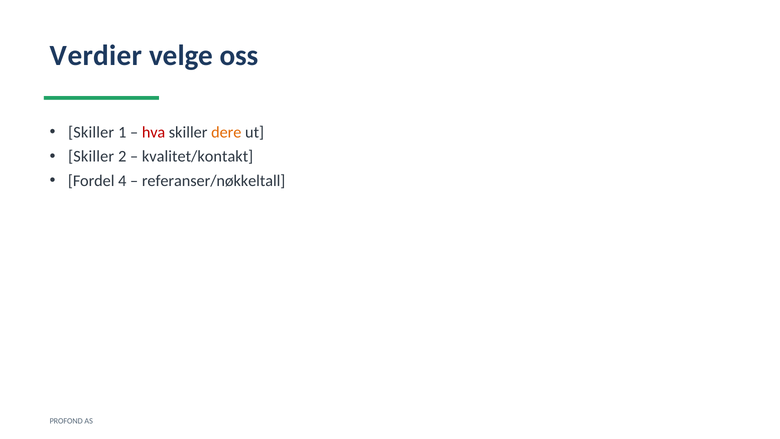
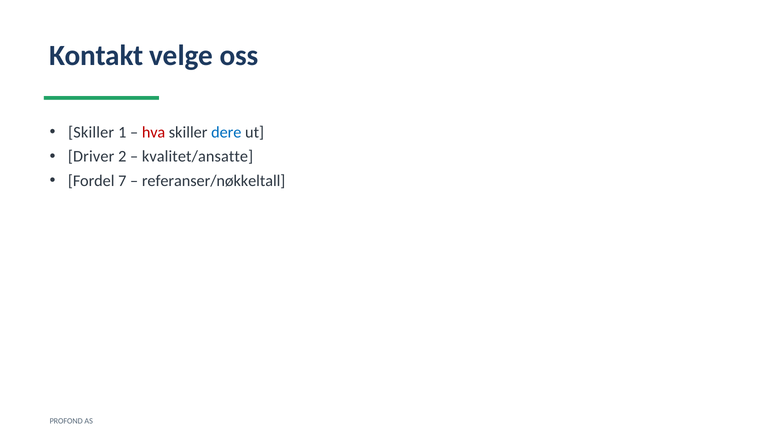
Verdier: Verdier -> Kontakt
dere colour: orange -> blue
Skiller at (91, 156): Skiller -> Driver
kvalitet/kontakt: kvalitet/kontakt -> kvalitet/ansatte
4: 4 -> 7
